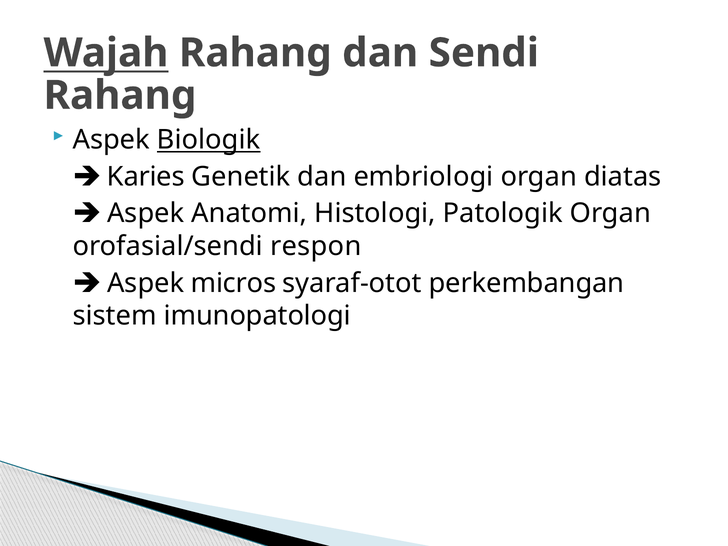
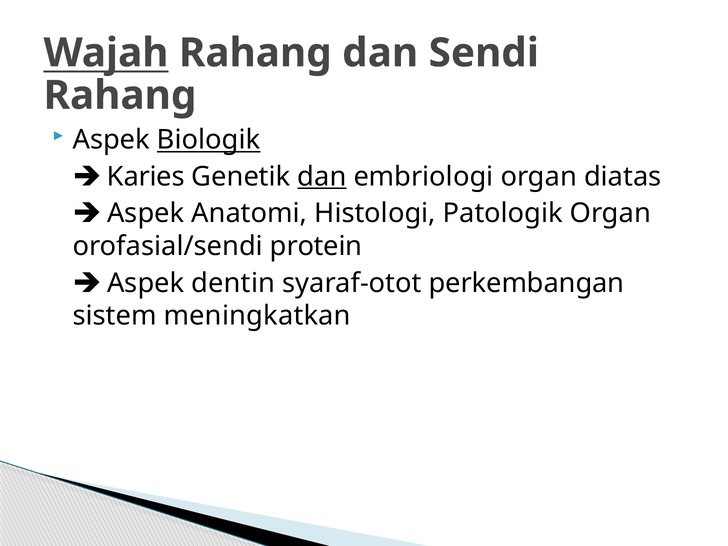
dan at (322, 177) underline: none -> present
respon: respon -> protein
micros: micros -> dentin
imunopatologi: imunopatologi -> meningkatkan
